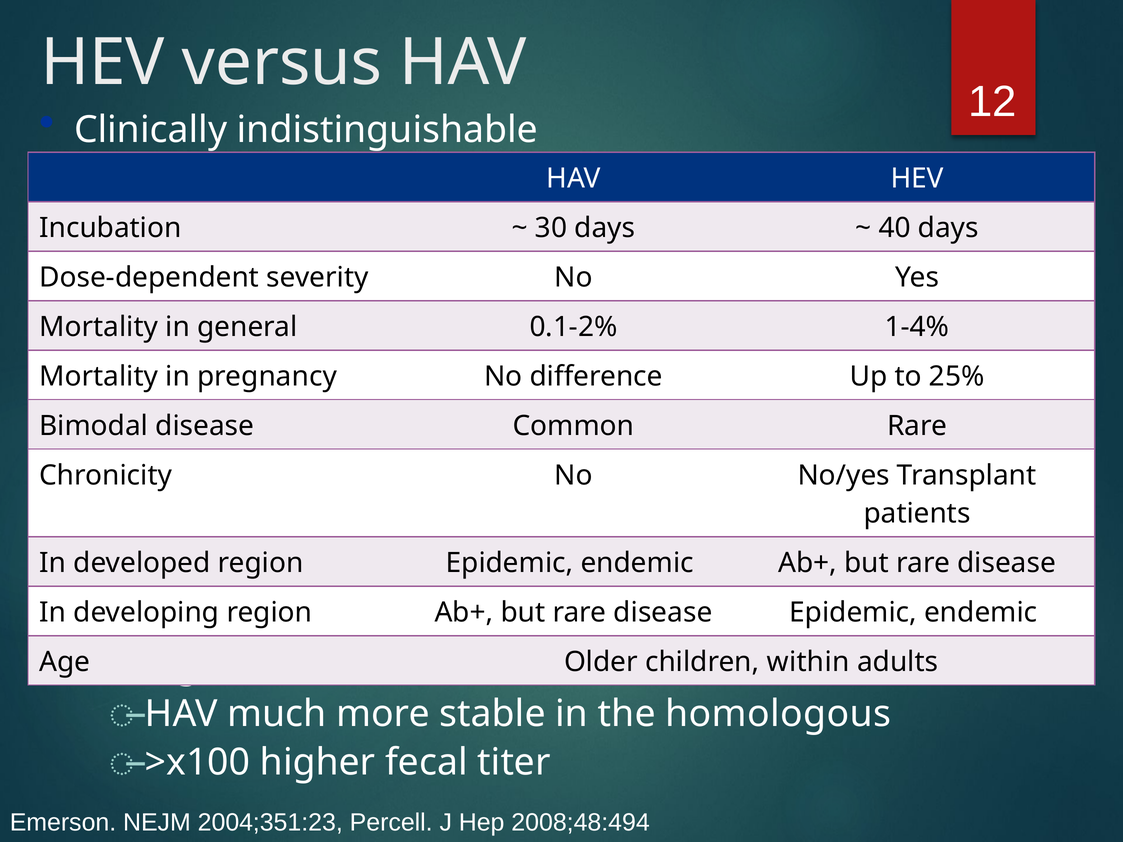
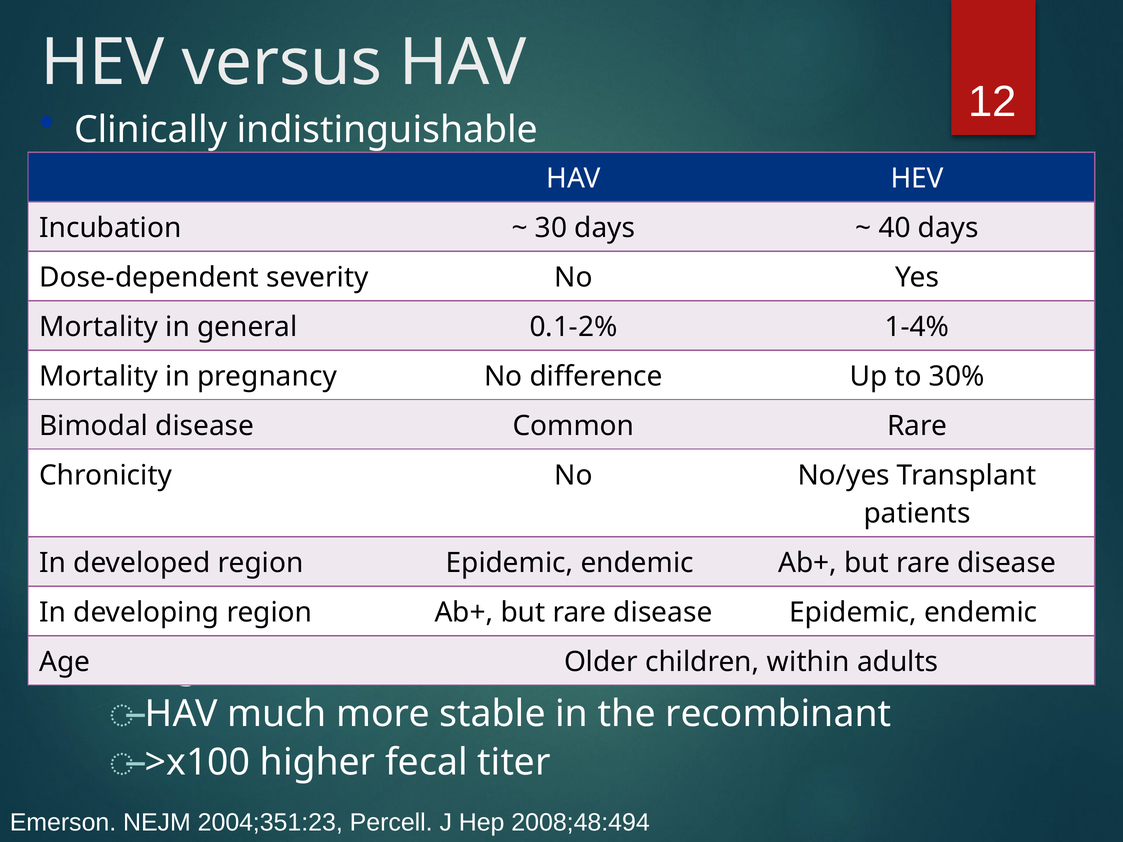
25%: 25% -> 30%
homologous: homologous -> recombinant
